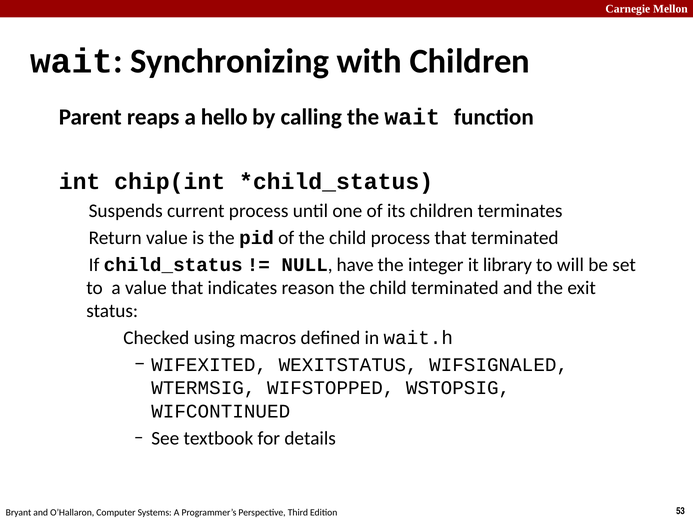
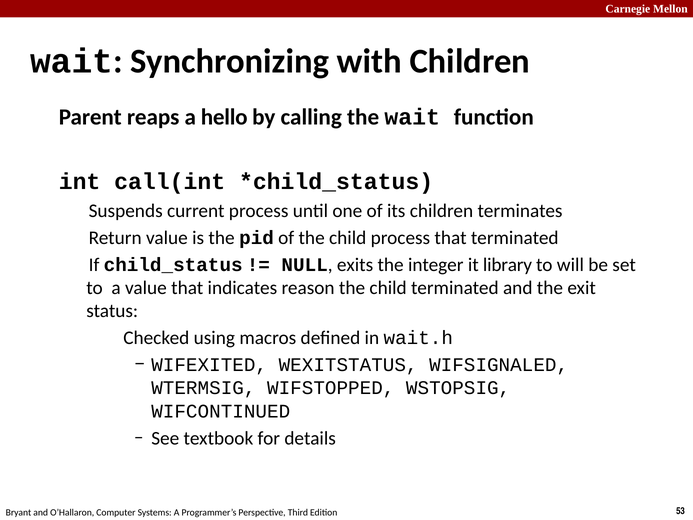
chip(int: chip(int -> call(int
have: have -> exits
